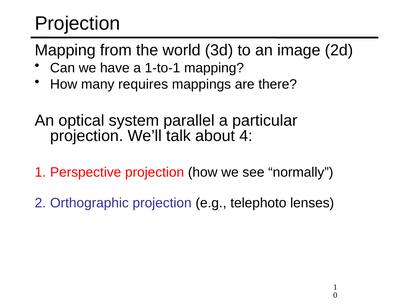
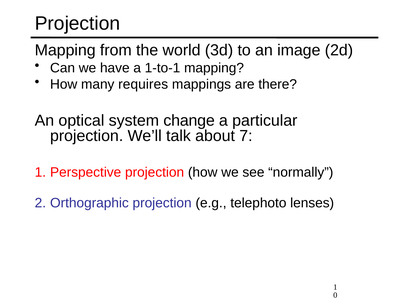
parallel: parallel -> change
4: 4 -> 7
